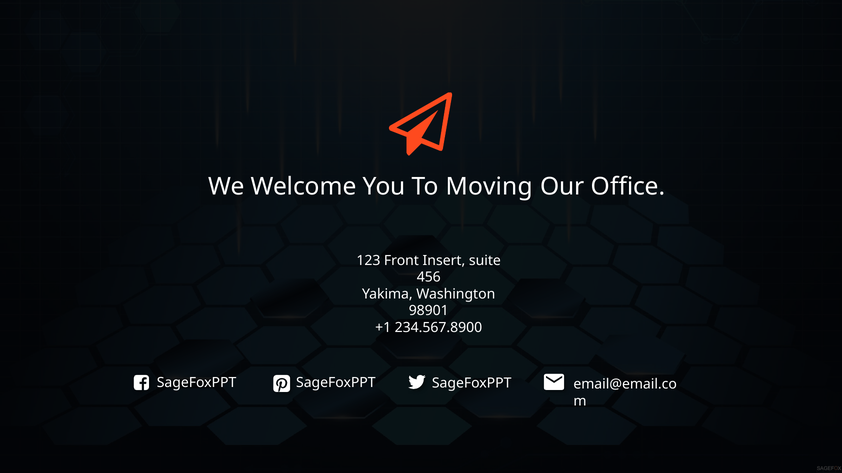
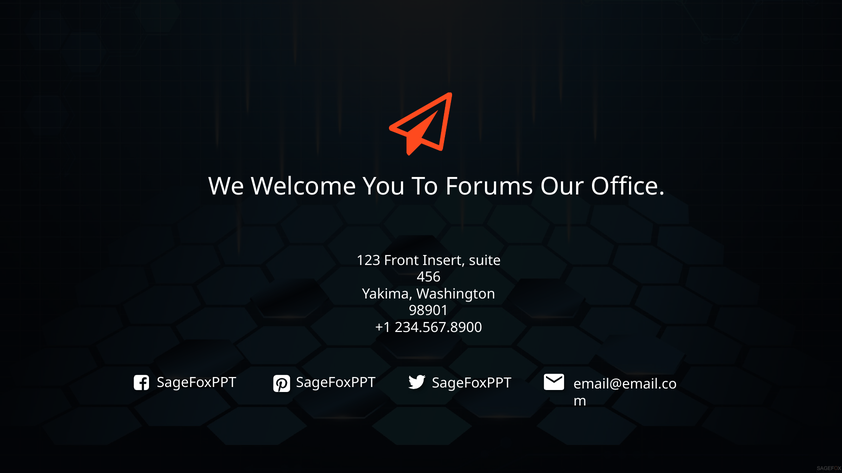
Moving: Moving -> Forums
